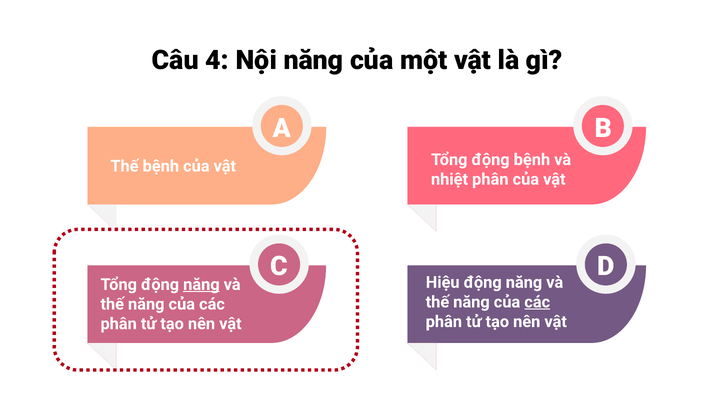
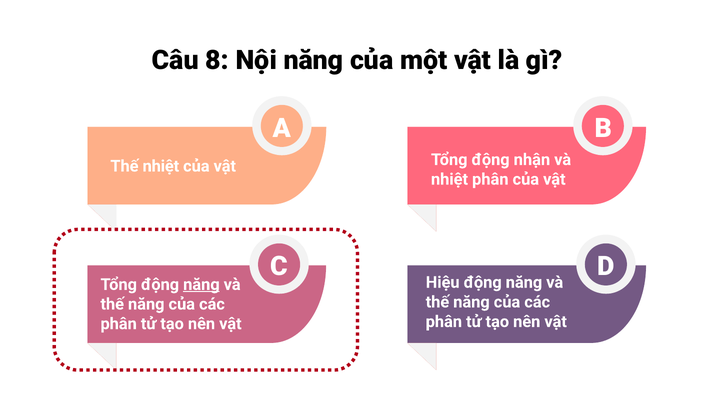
4: 4 -> 8
động bệnh: bệnh -> nhận
Thế bệnh: bệnh -> nhiệt
các at (537, 302) underline: present -> none
